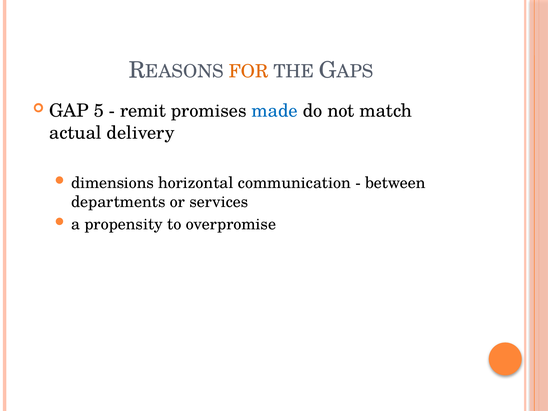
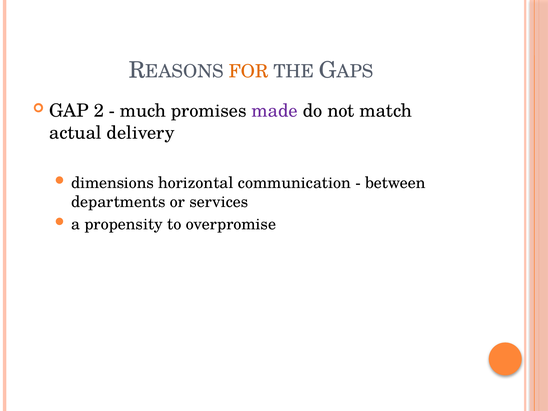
5: 5 -> 2
remit: remit -> much
made colour: blue -> purple
